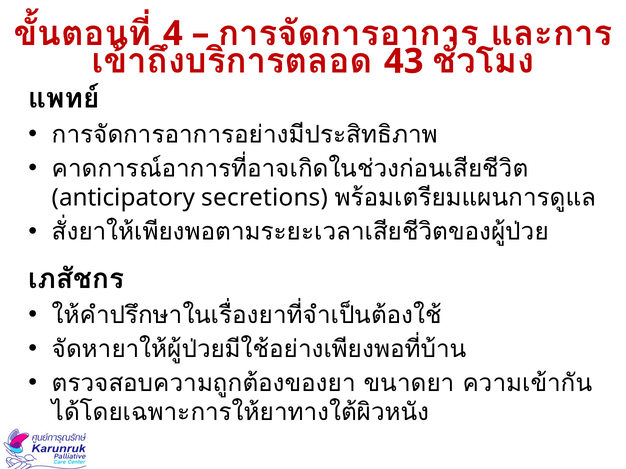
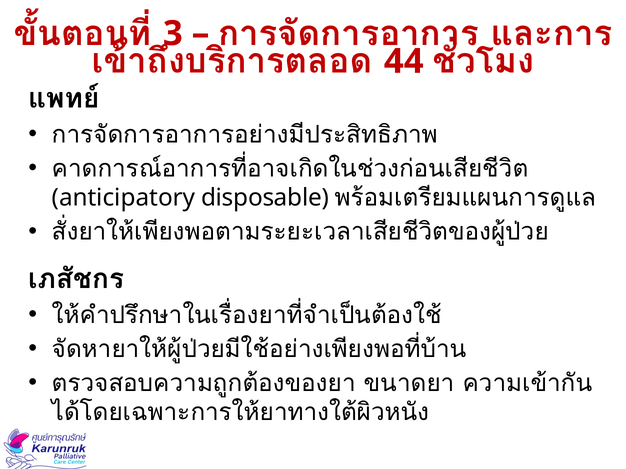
4: 4 -> 3
43: 43 -> 44
secretions: secretions -> disposable
